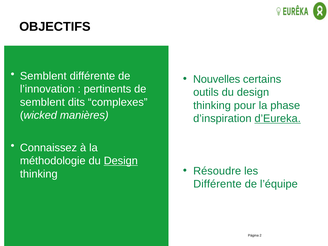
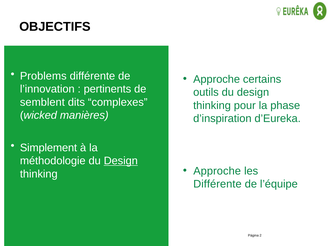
Semblent at (43, 76): Semblent -> Problems
Nouvelles at (217, 79): Nouvelles -> Approche
d’Eureka underline: present -> none
Connaissez: Connaissez -> Simplement
Résoudre at (217, 171): Résoudre -> Approche
